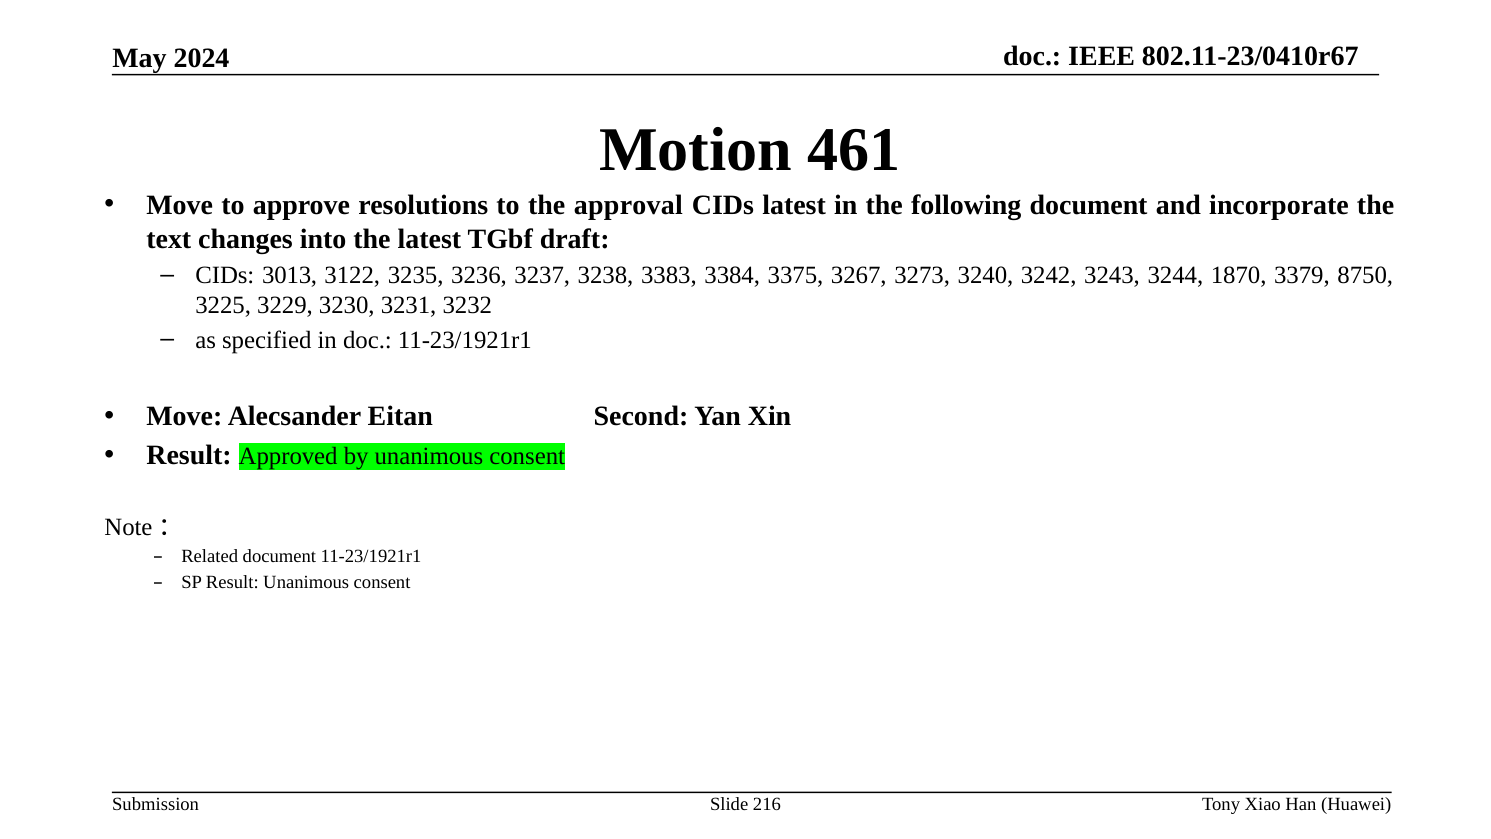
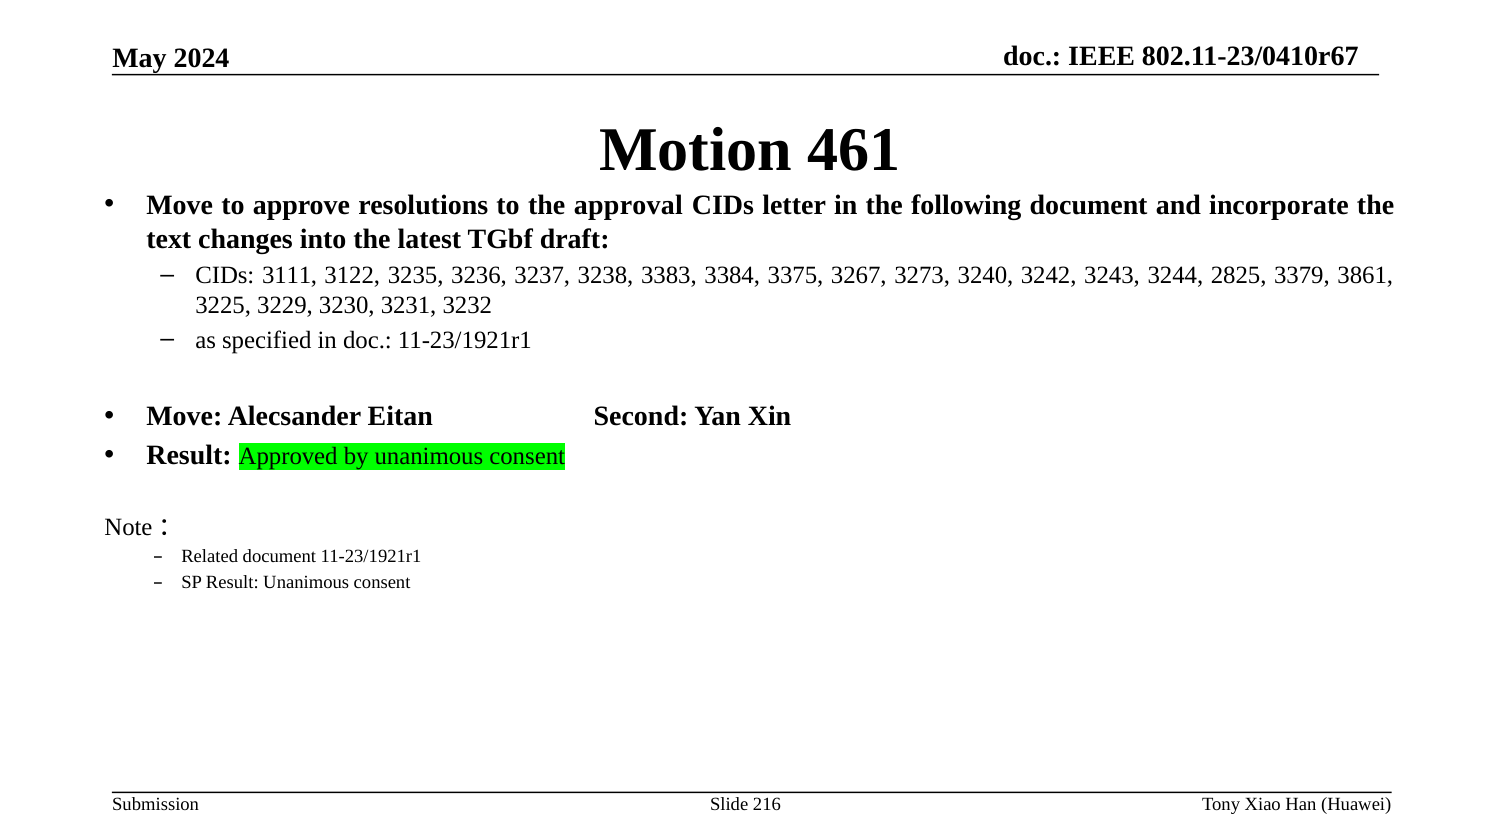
CIDs latest: latest -> letter
3013: 3013 -> 3111
1870: 1870 -> 2825
8750: 8750 -> 3861
